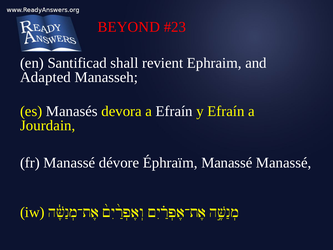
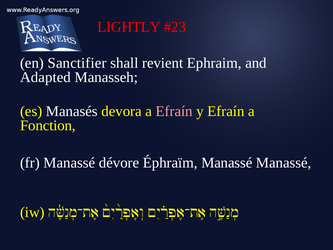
BEYOND: BEYOND -> LIGHTLY
Santificad: Santificad -> Sanctifier
Efraín at (174, 111) colour: white -> pink
Jourdain: Jourdain -> Fonction
